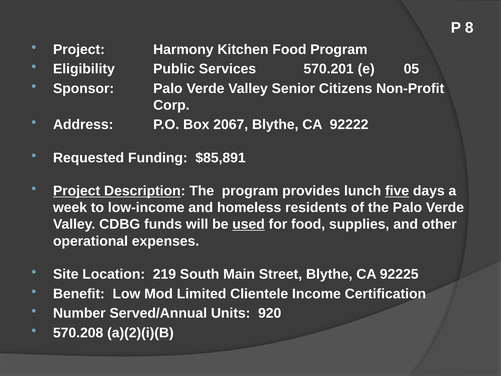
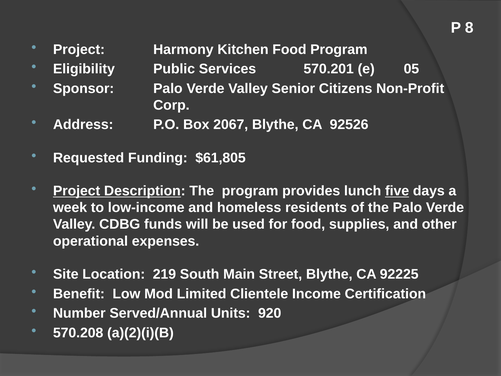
92222: 92222 -> 92526
$85,891: $85,891 -> $61,805
used underline: present -> none
